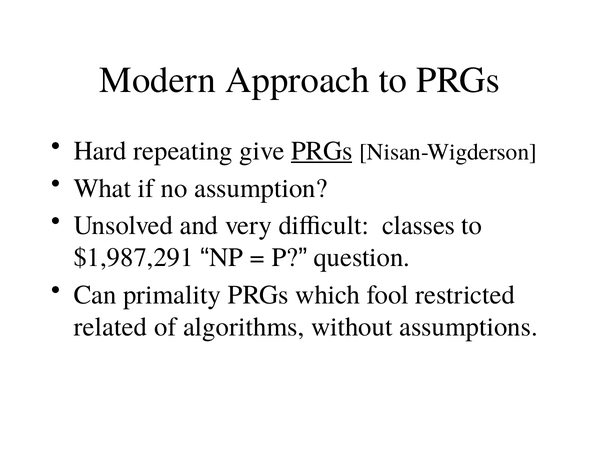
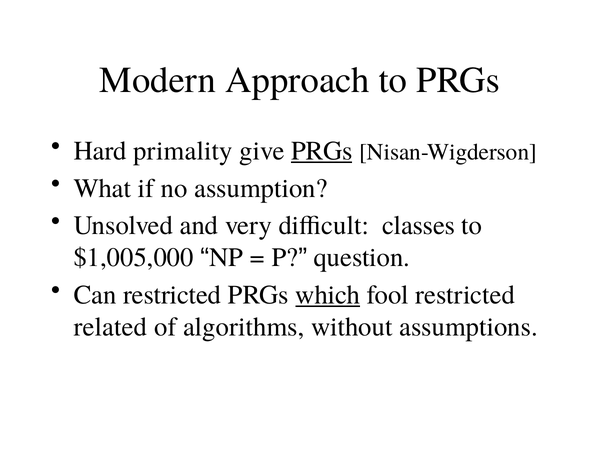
repeating: repeating -> primality
$1,987,291: $1,987,291 -> $1,005,000
Can primality: primality -> restricted
which underline: none -> present
